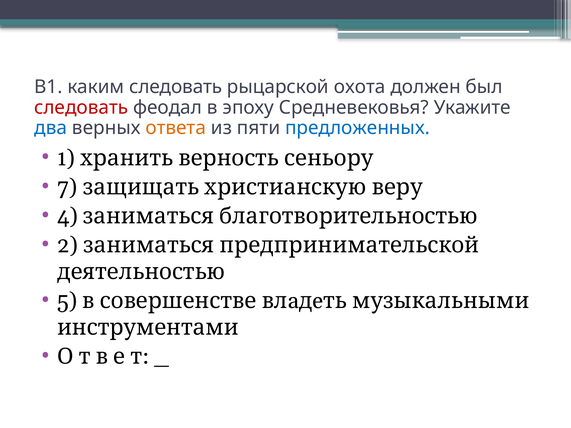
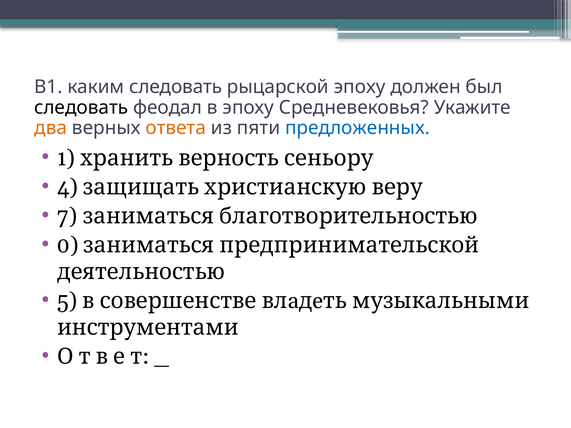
рыцарской охота: охота -> эпоху
следовать at (81, 107) colour: red -> black
два colour: blue -> orange
7: 7 -> 4
4: 4 -> 7
2: 2 -> 0
